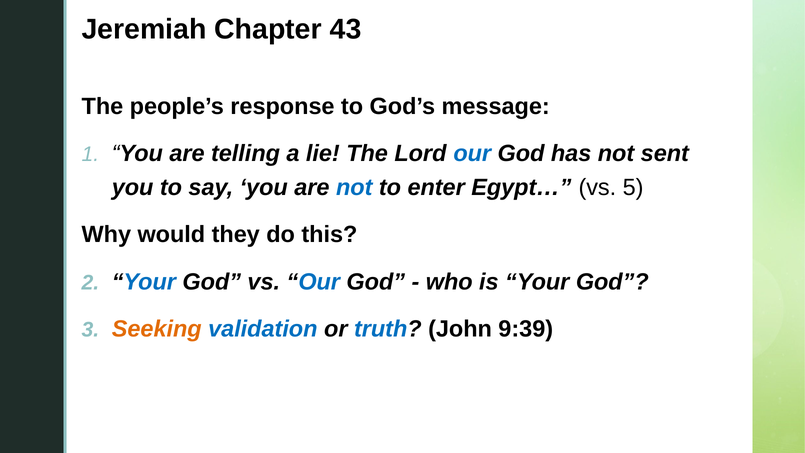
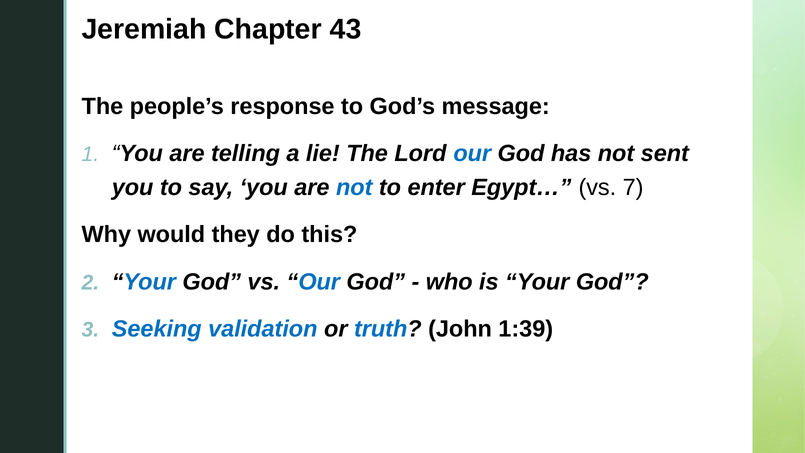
5: 5 -> 7
Seeking colour: orange -> blue
9:39: 9:39 -> 1:39
